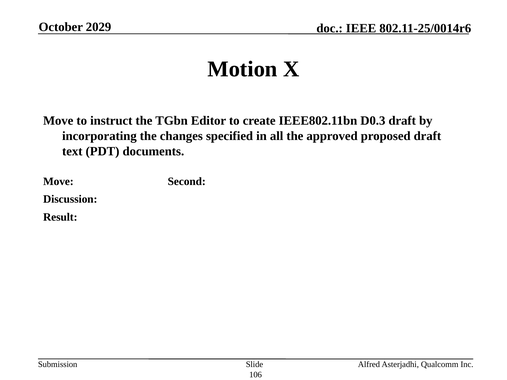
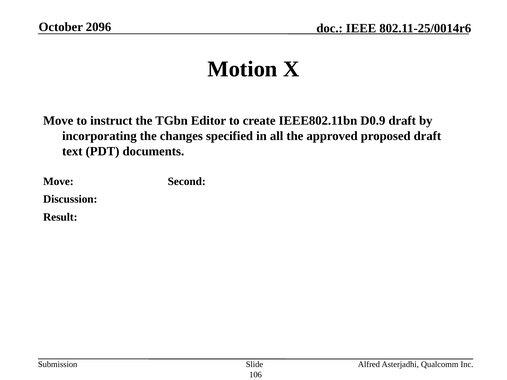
2029: 2029 -> 2096
D0.3: D0.3 -> D0.9
